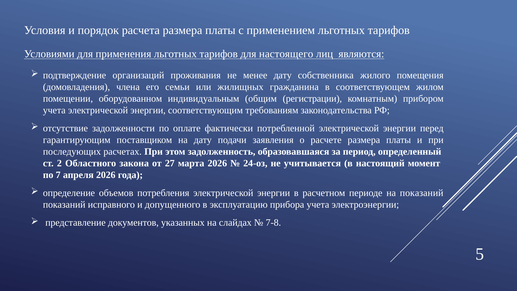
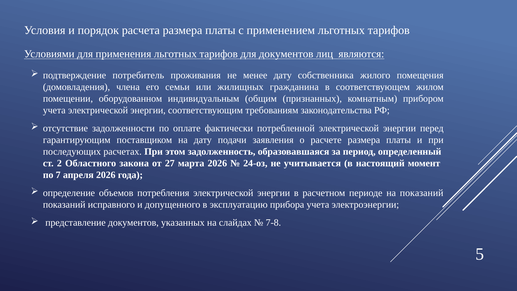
для настоящего: настоящего -> документов
организаций: организаций -> потребитель
регистрации: регистрации -> признанных
